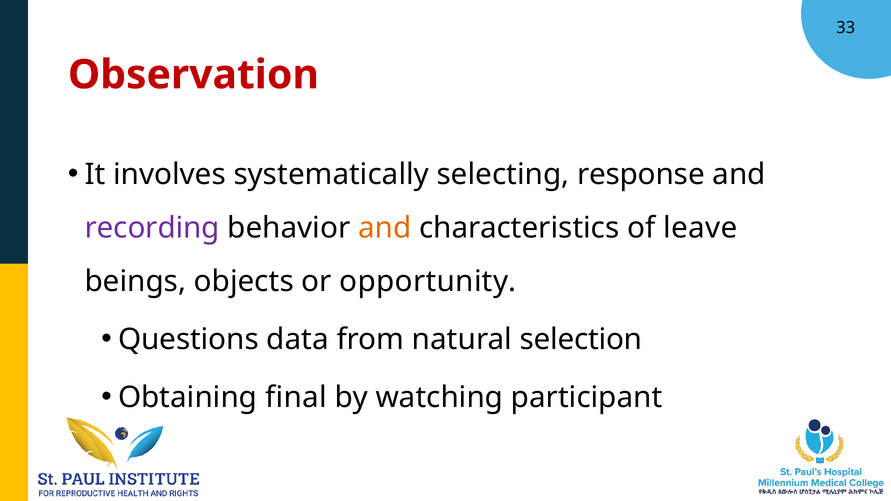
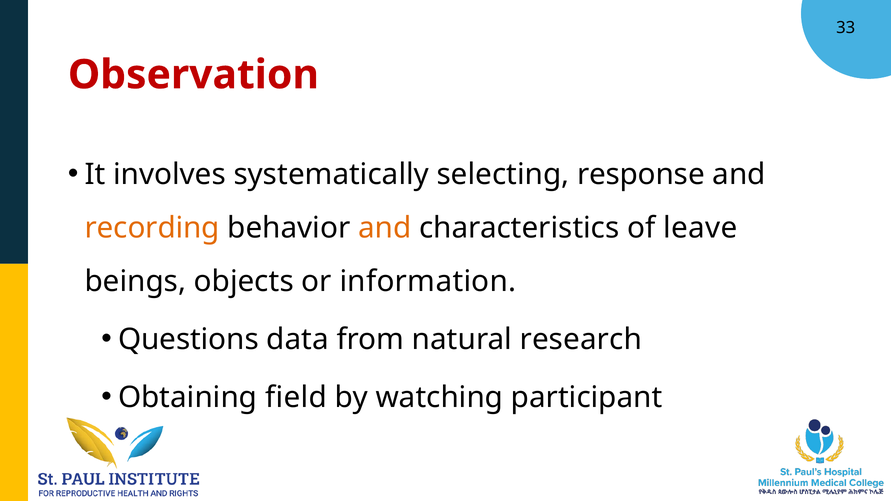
recording colour: purple -> orange
opportunity: opportunity -> information
selection: selection -> research
final: final -> field
